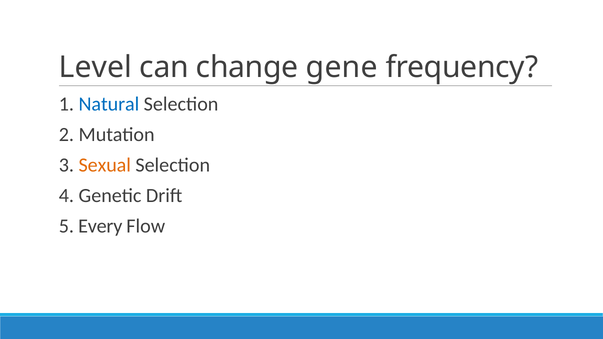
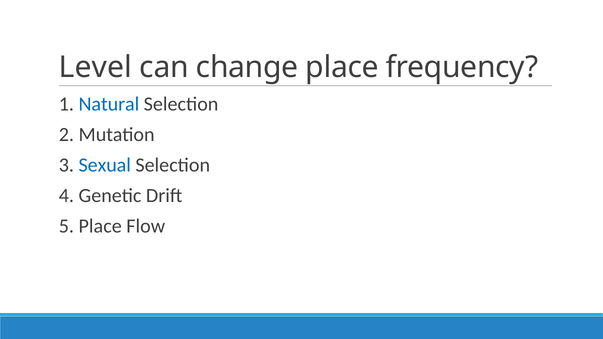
change gene: gene -> place
Sexual colour: orange -> blue
5 Every: Every -> Place
